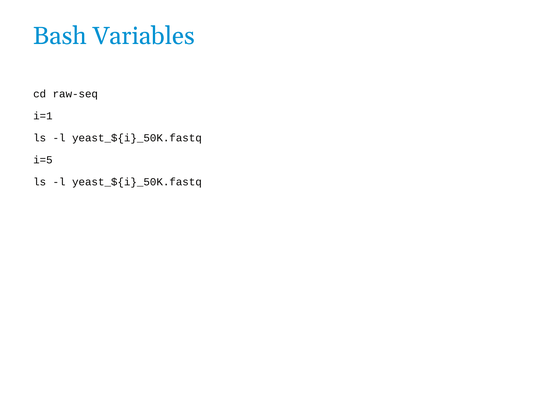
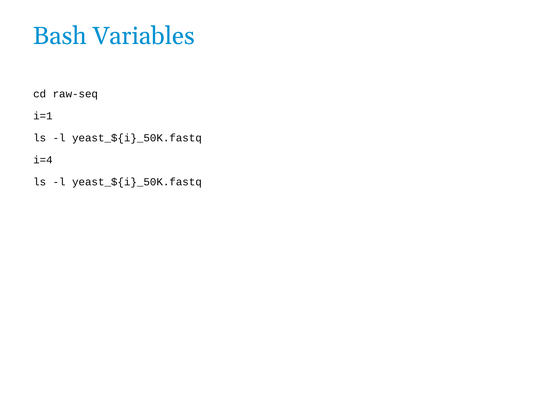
i=5: i=5 -> i=4
